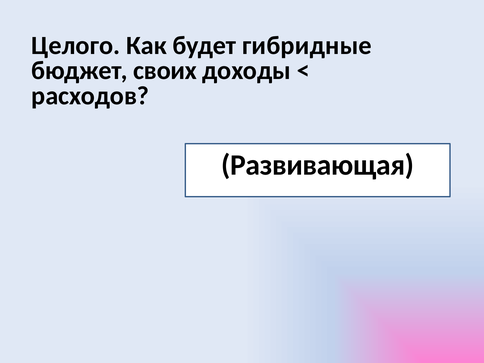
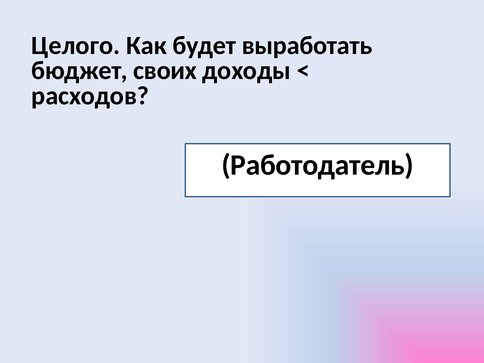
гибридные: гибридные -> выработать
Развивающая: Развивающая -> Работодатель
